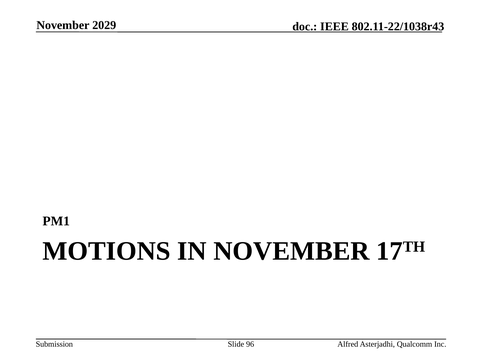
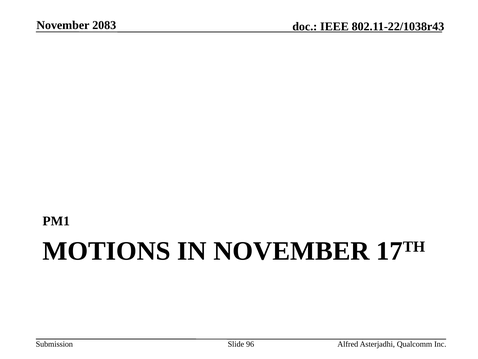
2029: 2029 -> 2083
